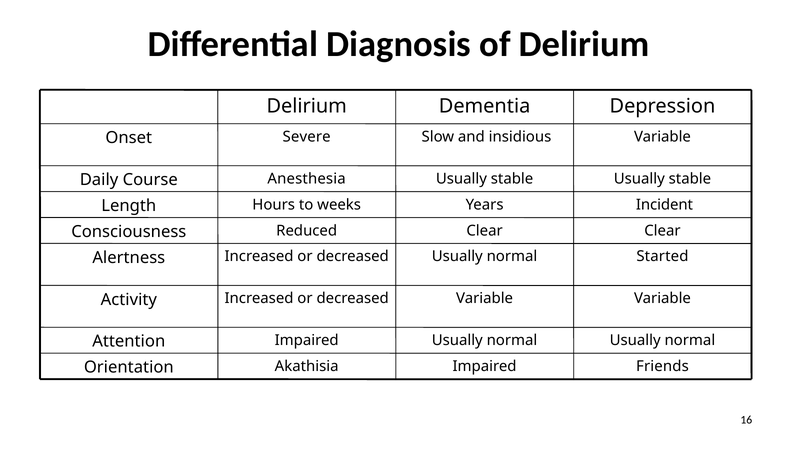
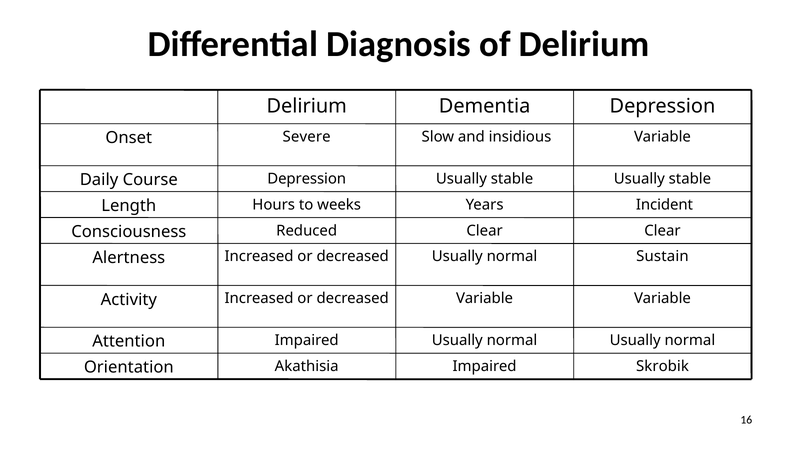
Course Anesthesia: Anesthesia -> Depression
Started: Started -> Sustain
Friends: Friends -> Skrobik
